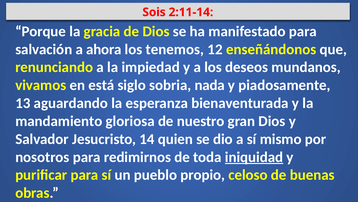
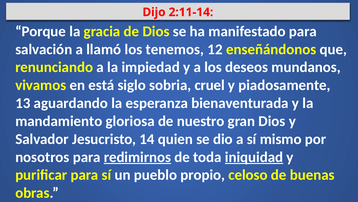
Sois: Sois -> Dijo
ahora: ahora -> llamó
nada: nada -> cruel
redimirnos underline: none -> present
